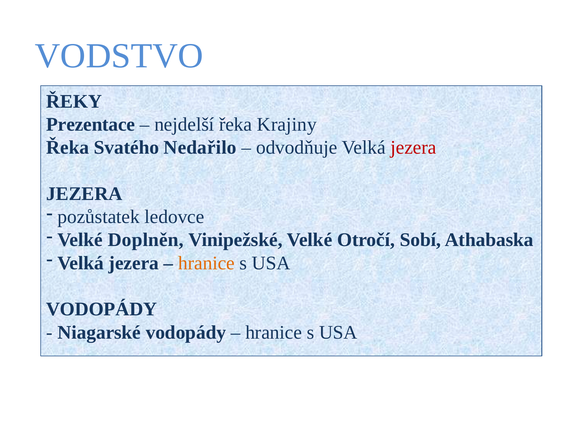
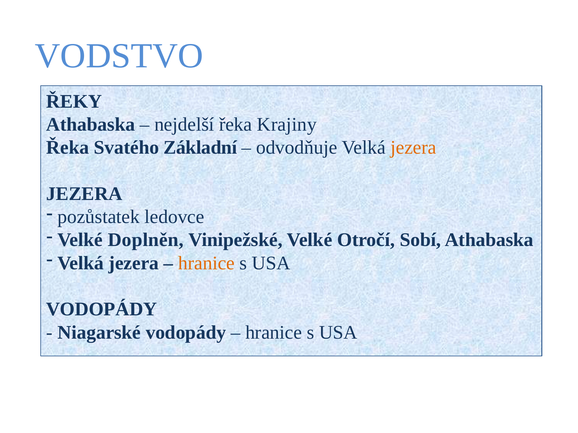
Prezentace at (91, 125): Prezentace -> Athabaska
Nedařilo: Nedařilo -> Základní
jezera at (413, 148) colour: red -> orange
